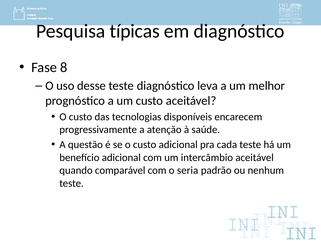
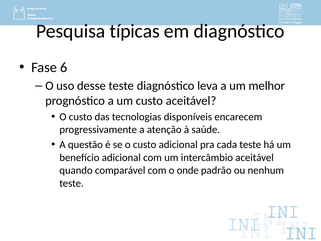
8: 8 -> 6
seria: seria -> onde
